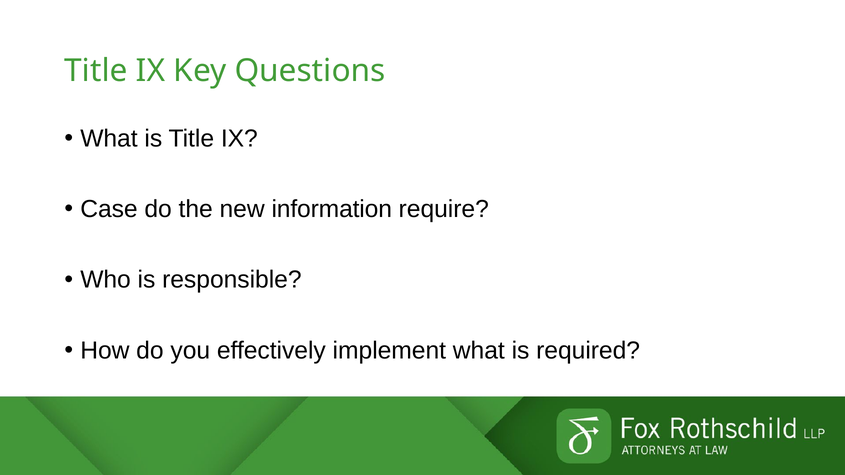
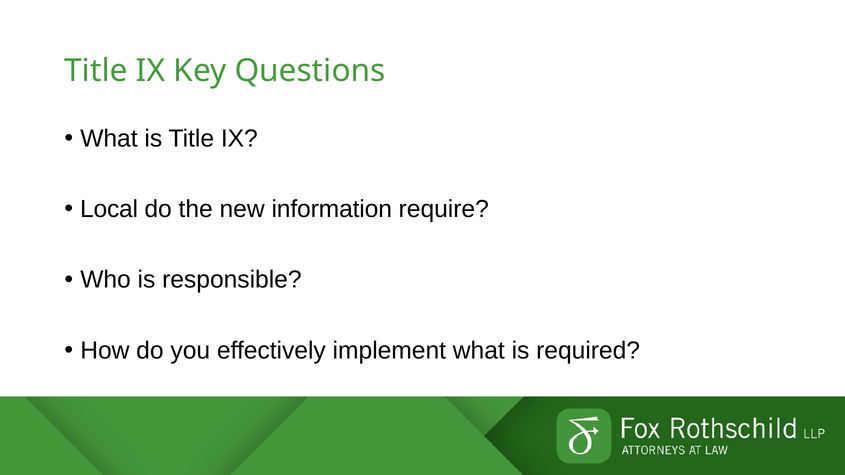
Case: Case -> Local
